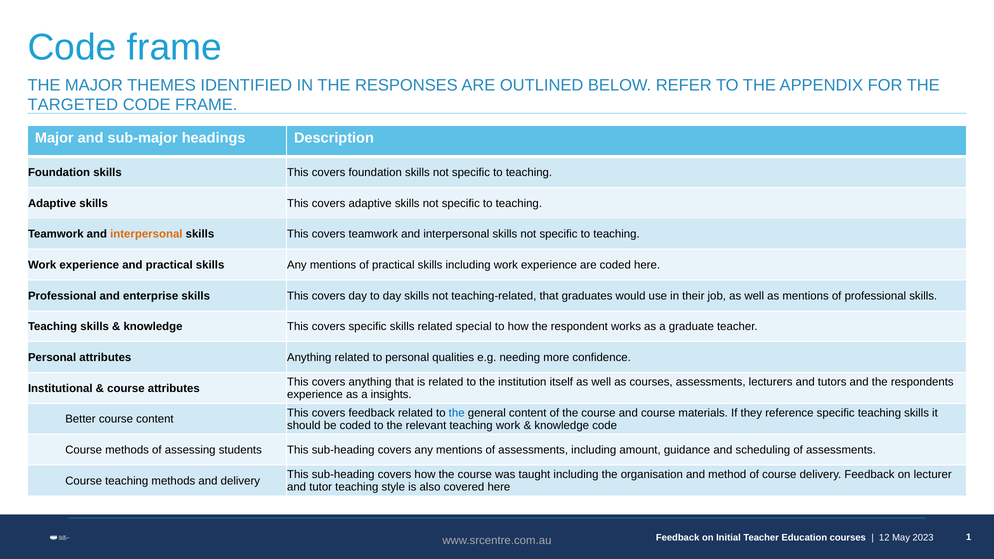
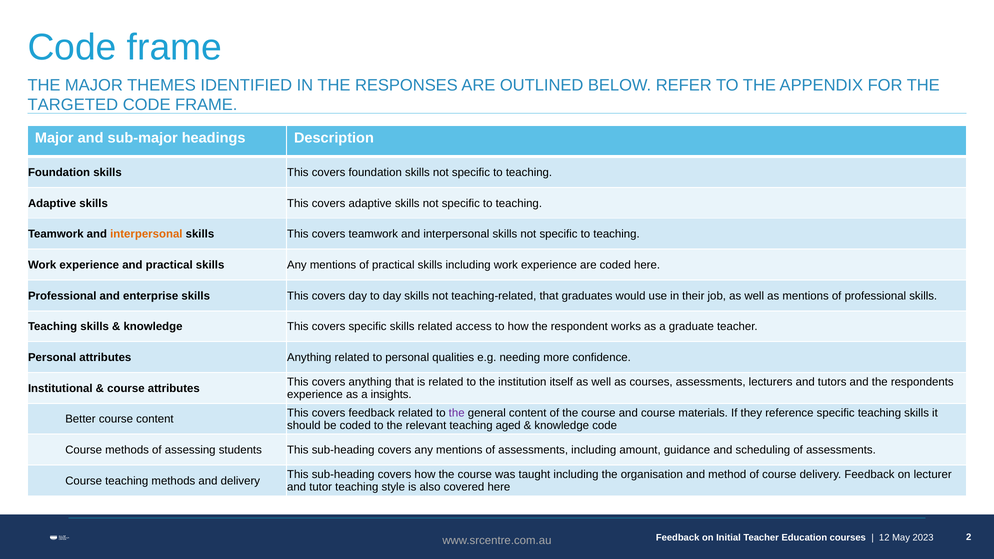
special: special -> access
the at (457, 413) colour: blue -> purple
relevant teaching work: work -> aged
1: 1 -> 2
